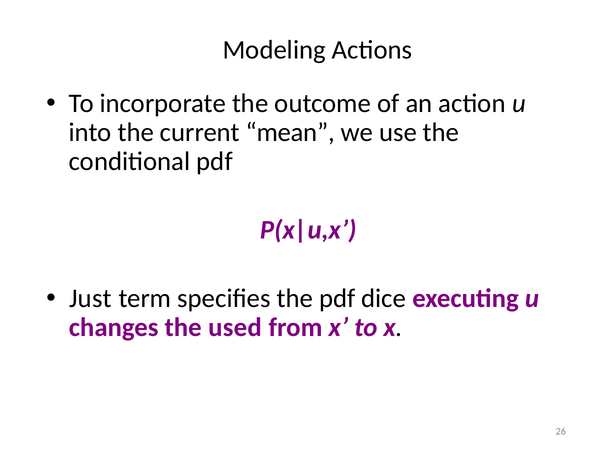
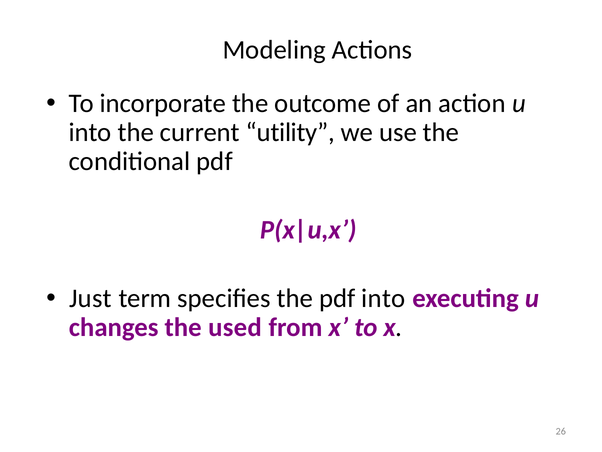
mean: mean -> utility
pdf dice: dice -> into
